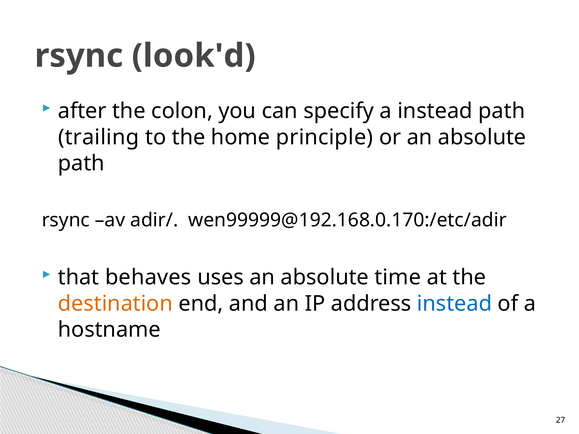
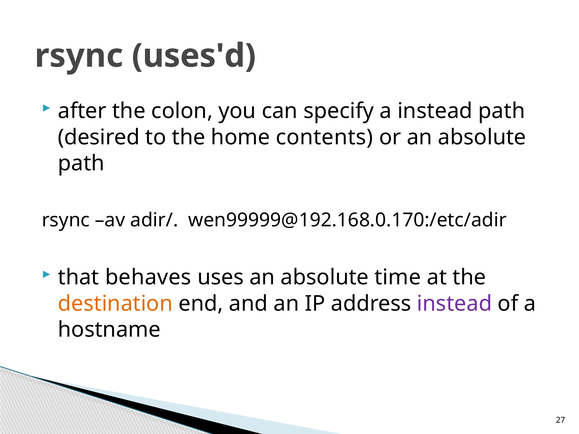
look'd: look'd -> uses'd
trailing: trailing -> desired
principle: principle -> contents
instead at (454, 304) colour: blue -> purple
